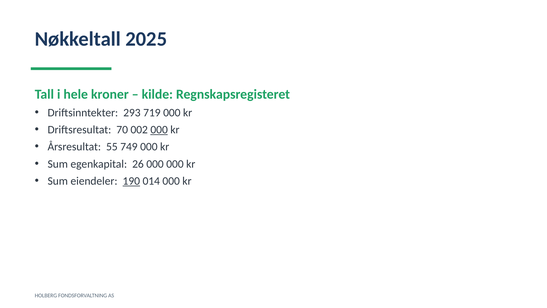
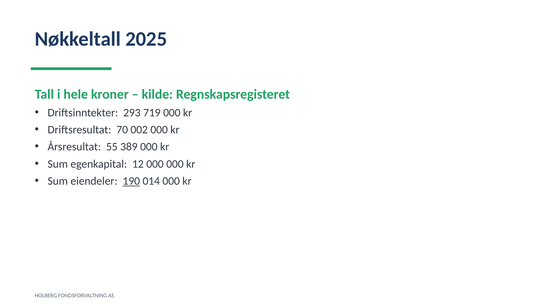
000 at (159, 130) underline: present -> none
749: 749 -> 389
26: 26 -> 12
